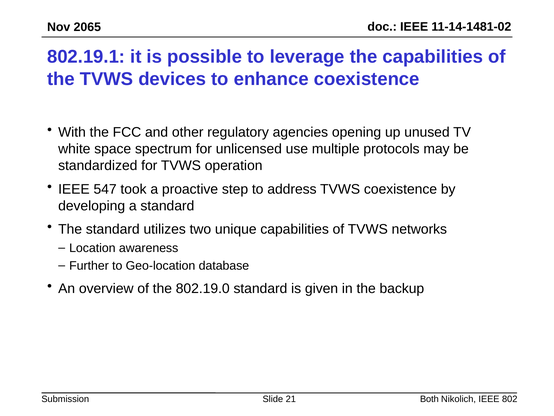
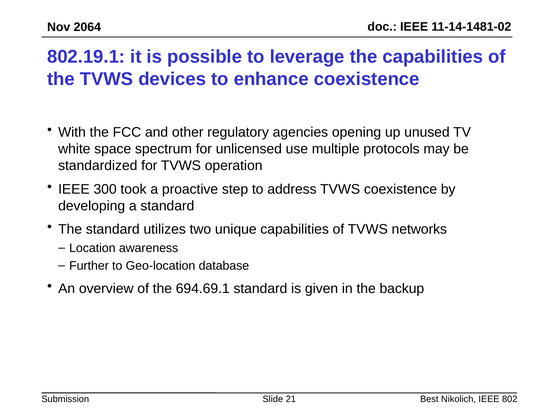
2065: 2065 -> 2064
547: 547 -> 300
802.19.0: 802.19.0 -> 694.69.1
Both: Both -> Best
